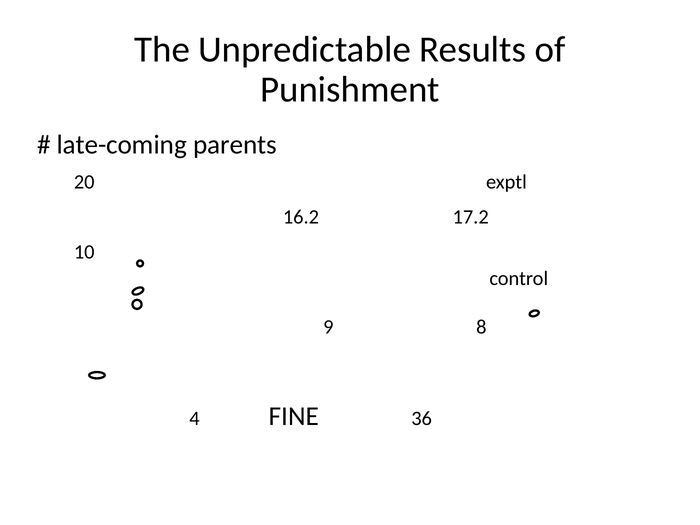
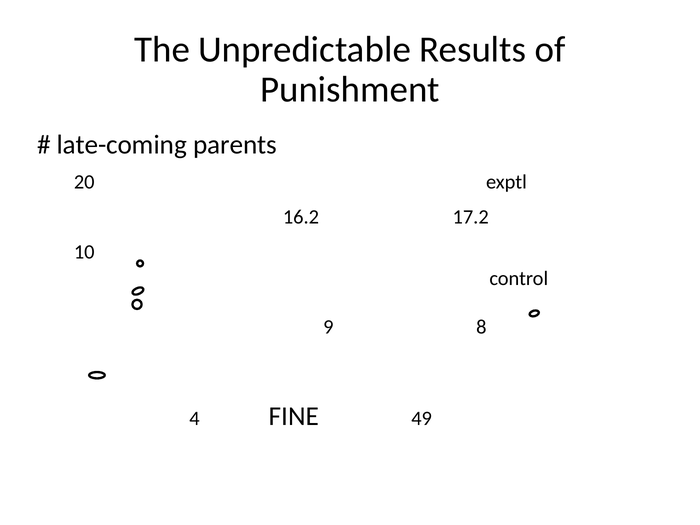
36: 36 -> 49
